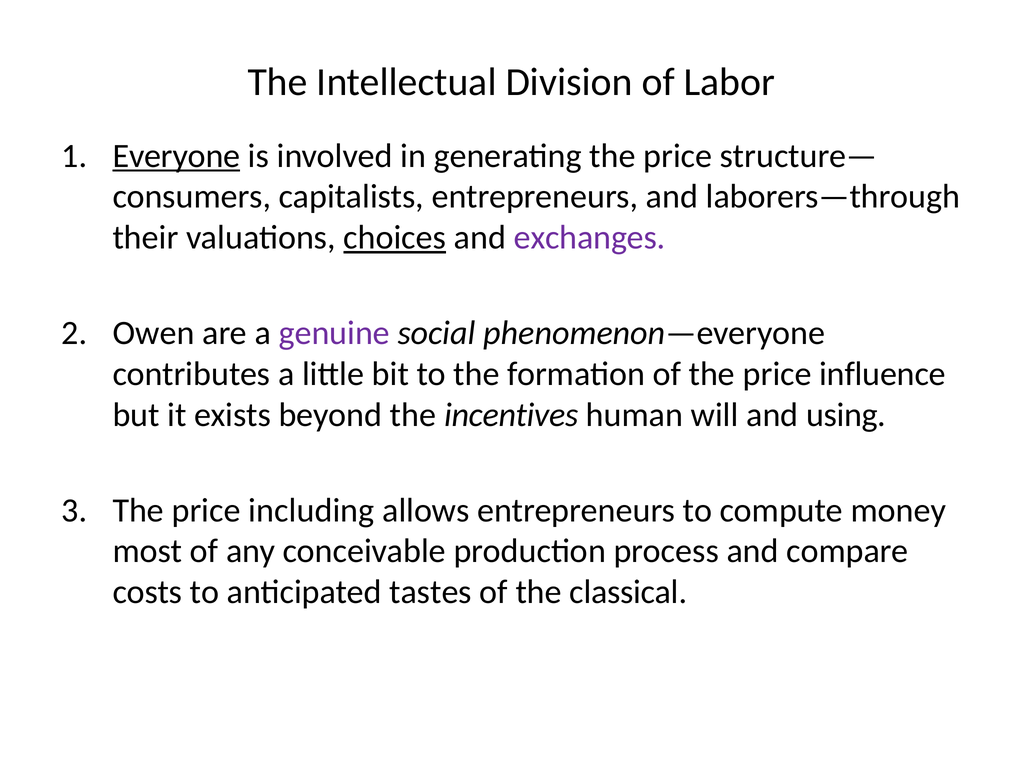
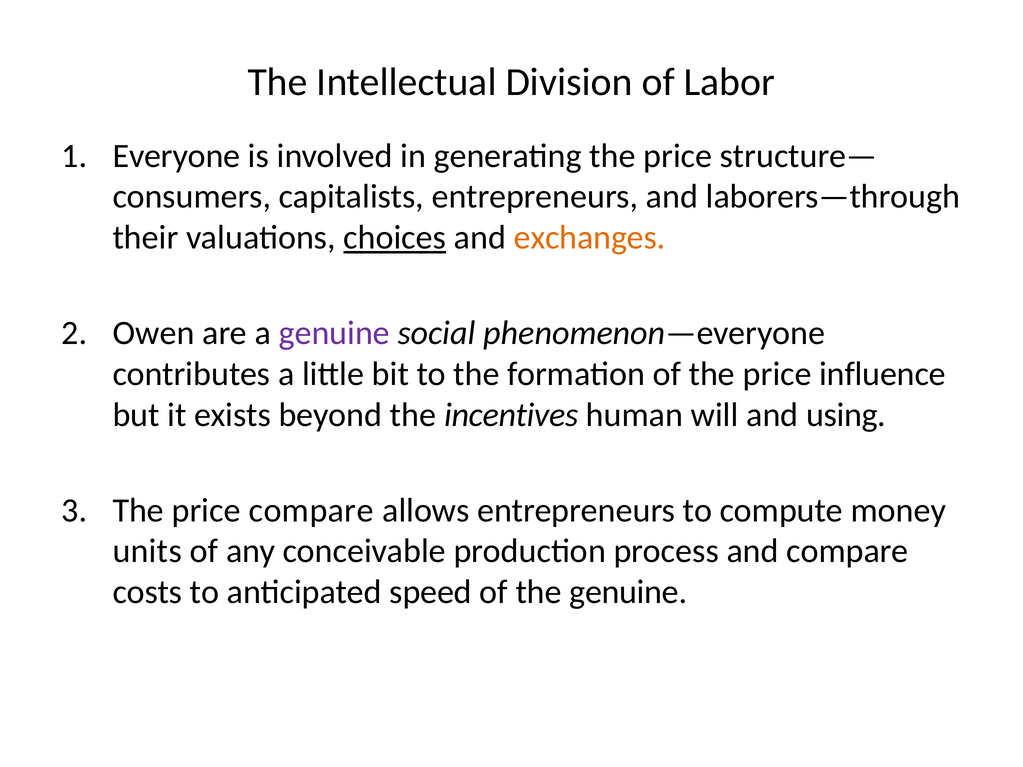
Everyone underline: present -> none
exchanges colour: purple -> orange
price including: including -> compare
most: most -> units
tastes: tastes -> speed
the classical: classical -> genuine
